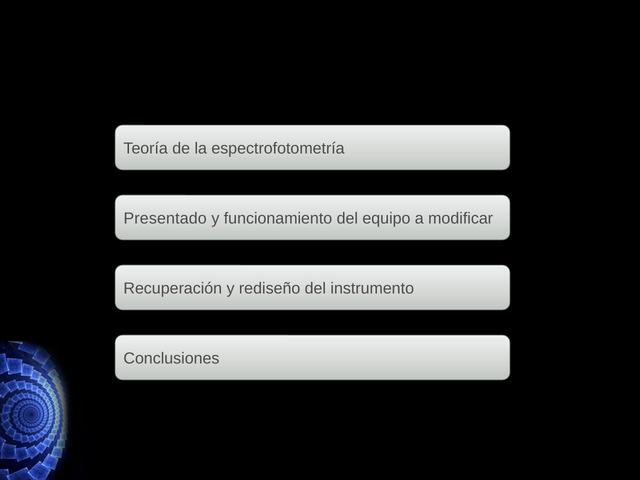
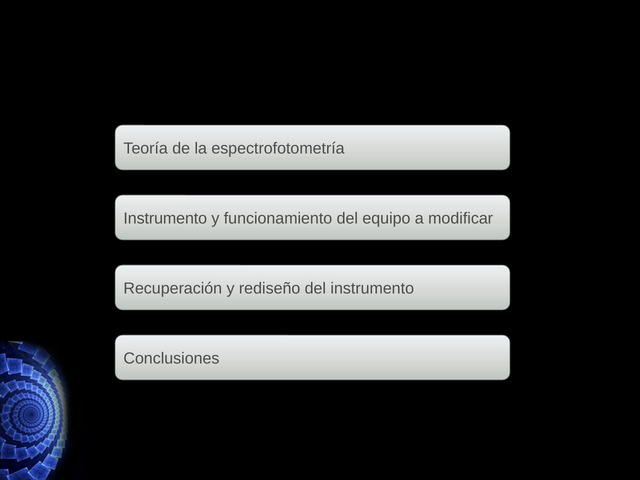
Presentado at (165, 219): Presentado -> Instrumento
